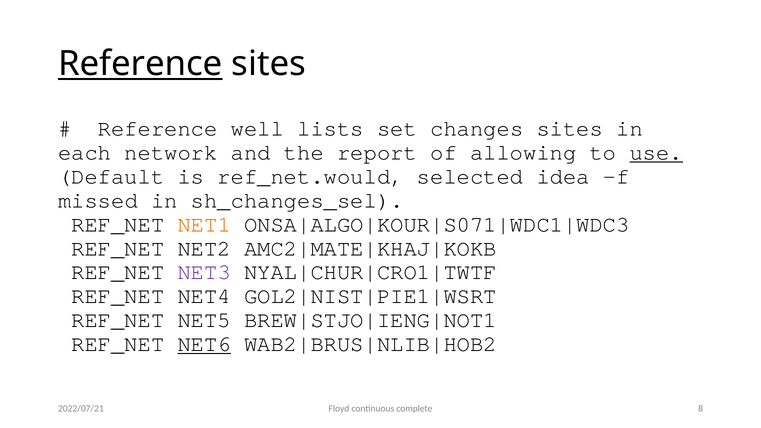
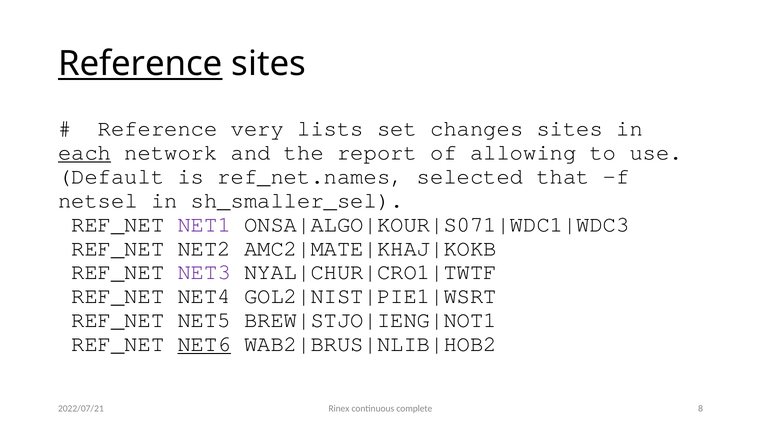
well: well -> very
each underline: none -> present
use underline: present -> none
ref_net.would: ref_net.would -> ref_net.names
idea: idea -> that
missed: missed -> netsel
sh_changes_sel: sh_changes_sel -> sh_smaller_sel
NET1 colour: orange -> purple
Floyd: Floyd -> Rinex
